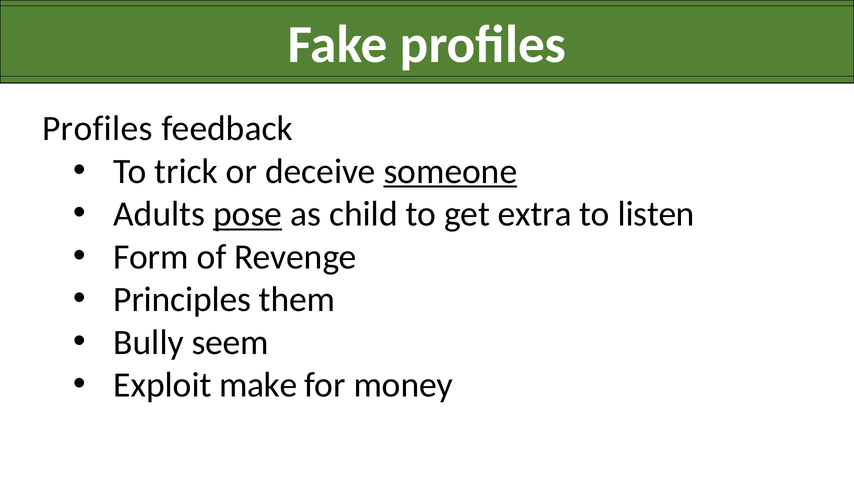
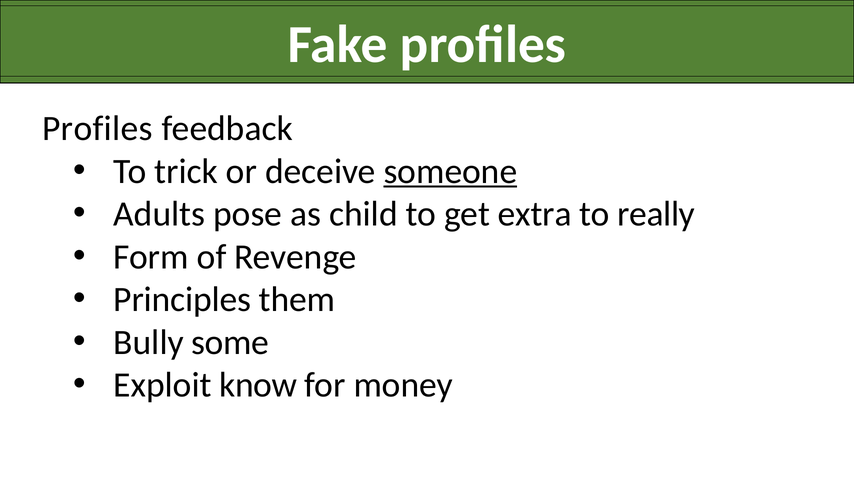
pose underline: present -> none
listen: listen -> really
seem: seem -> some
make: make -> know
